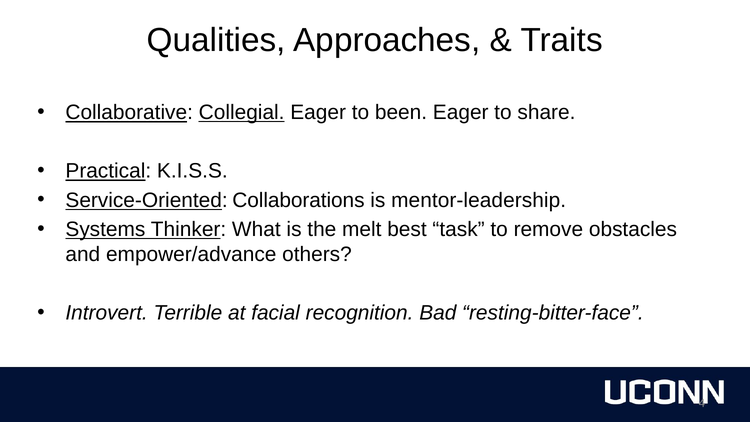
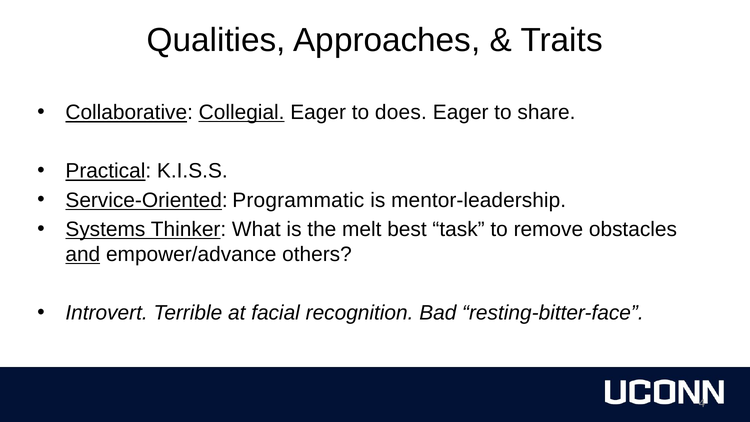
been: been -> does
Collaborations: Collaborations -> Programmatic
and underline: none -> present
